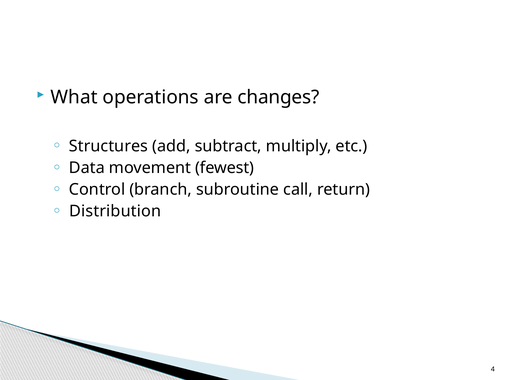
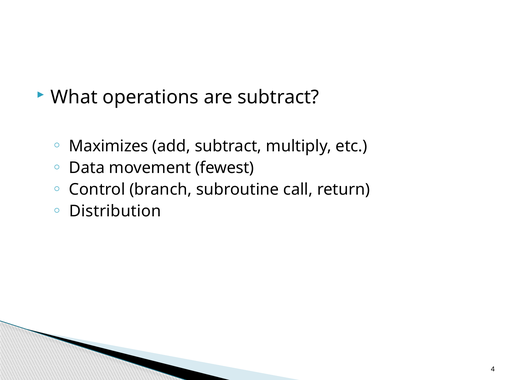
are changes: changes -> subtract
Structures: Structures -> Maximizes
